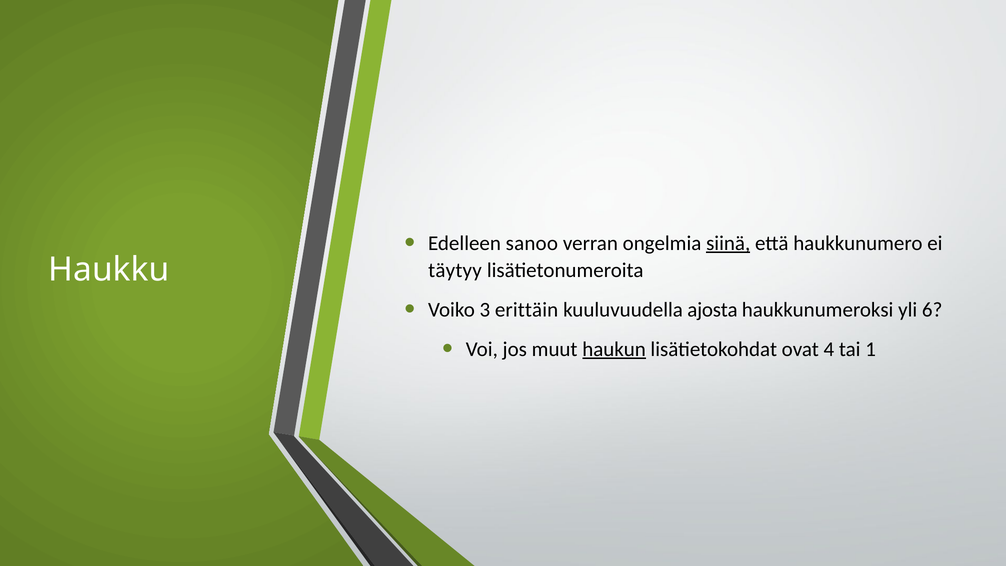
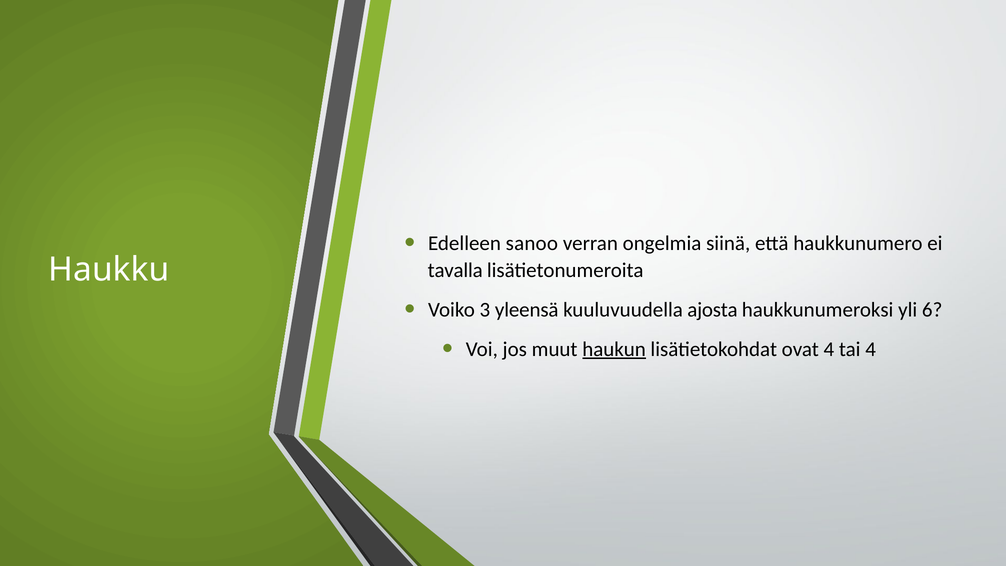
siinä underline: present -> none
täytyy: täytyy -> tavalla
erittäin: erittäin -> yleensä
tai 1: 1 -> 4
